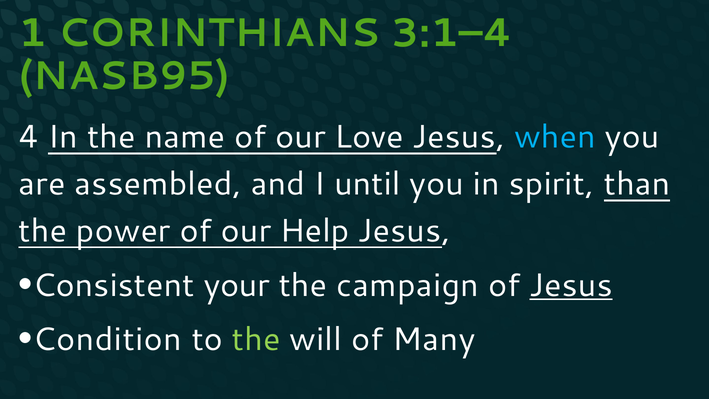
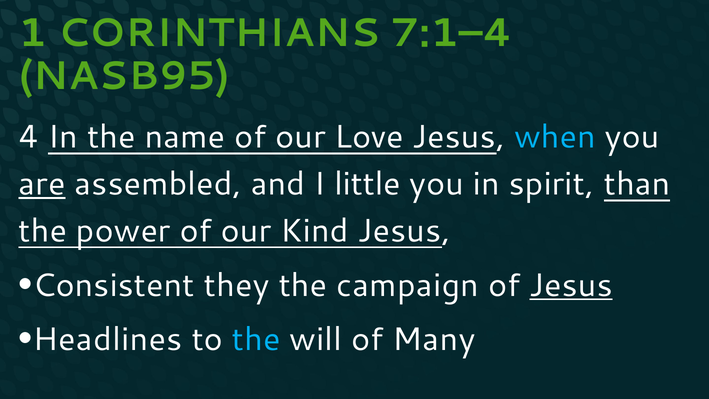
3:1–4: 3:1–4 -> 7:1–4
are underline: none -> present
until: until -> little
Help: Help -> Kind
your: your -> they
Condition: Condition -> Headlines
the at (256, 339) colour: light green -> light blue
